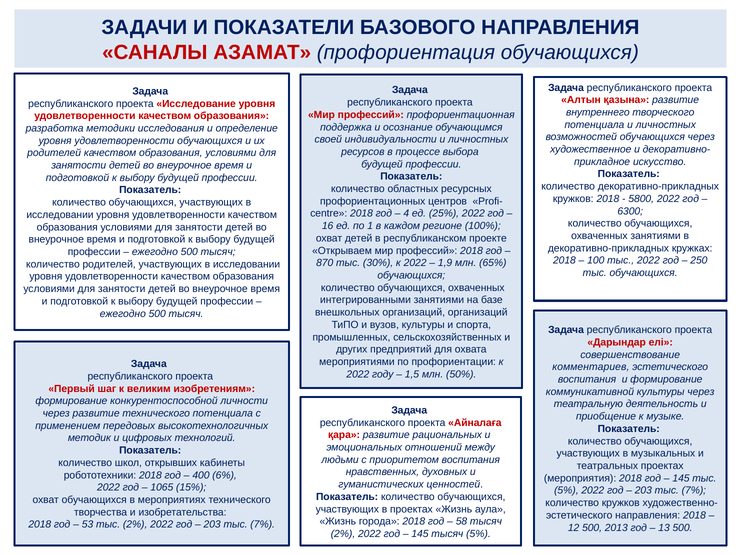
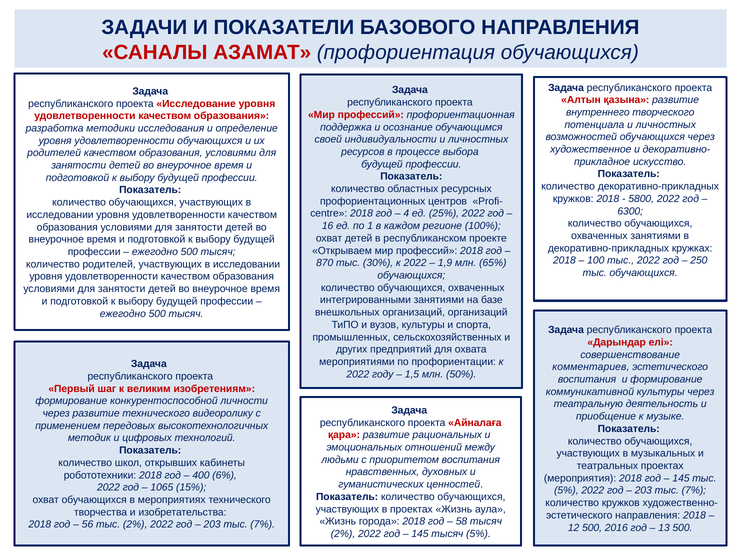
технического потенциала: потенциала -> видеоролику
53: 53 -> 56
2013: 2013 -> 2016
